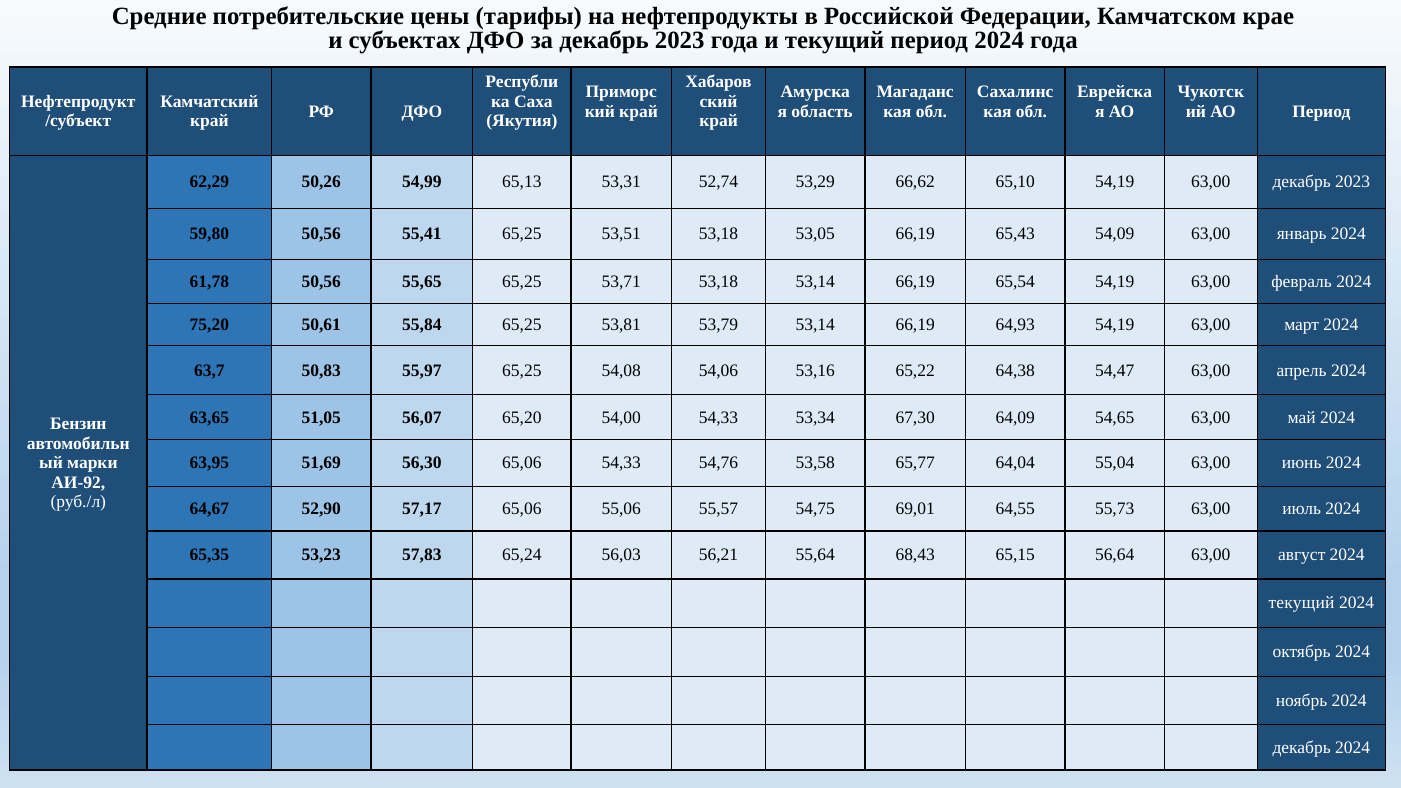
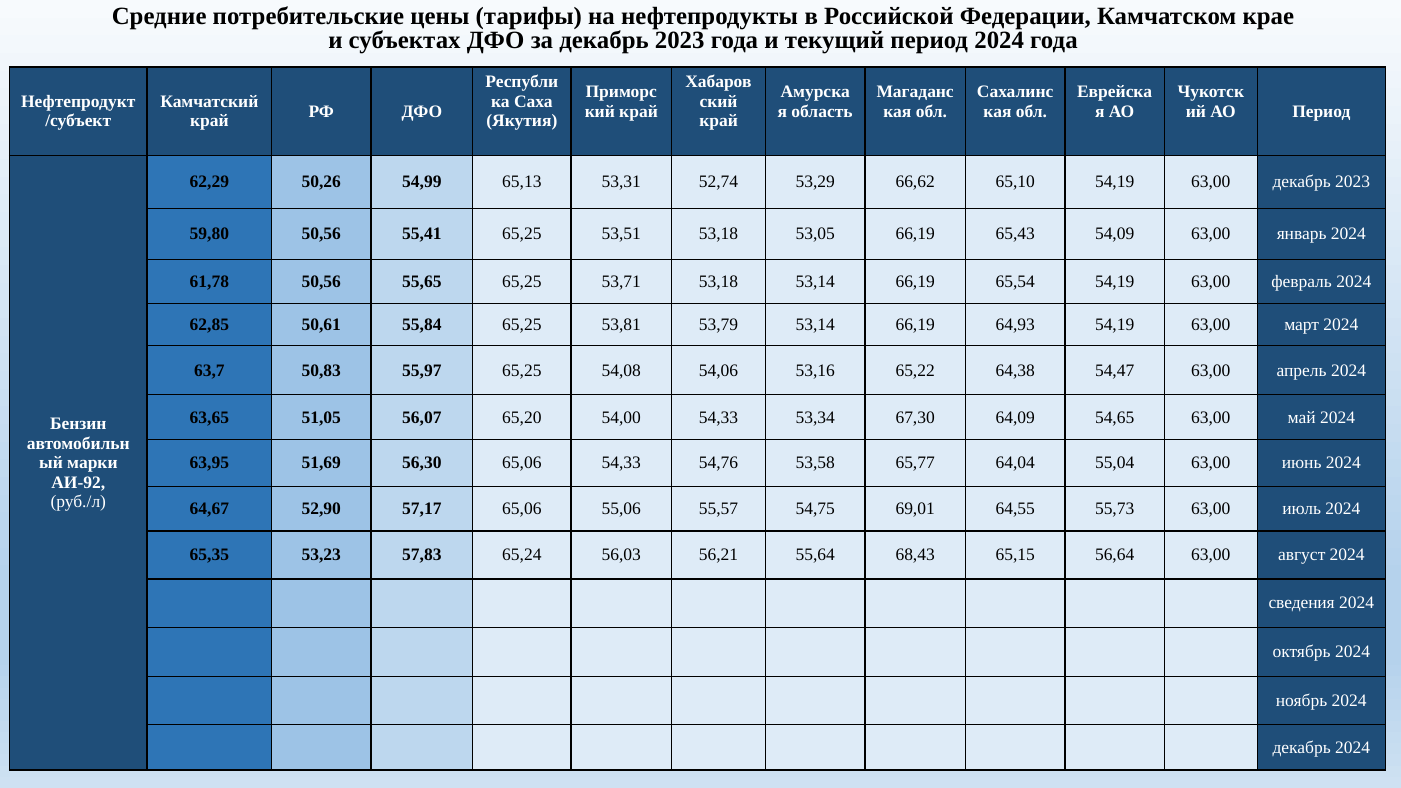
75,20: 75,20 -> 62,85
текущий at (1302, 603): текущий -> сведения
